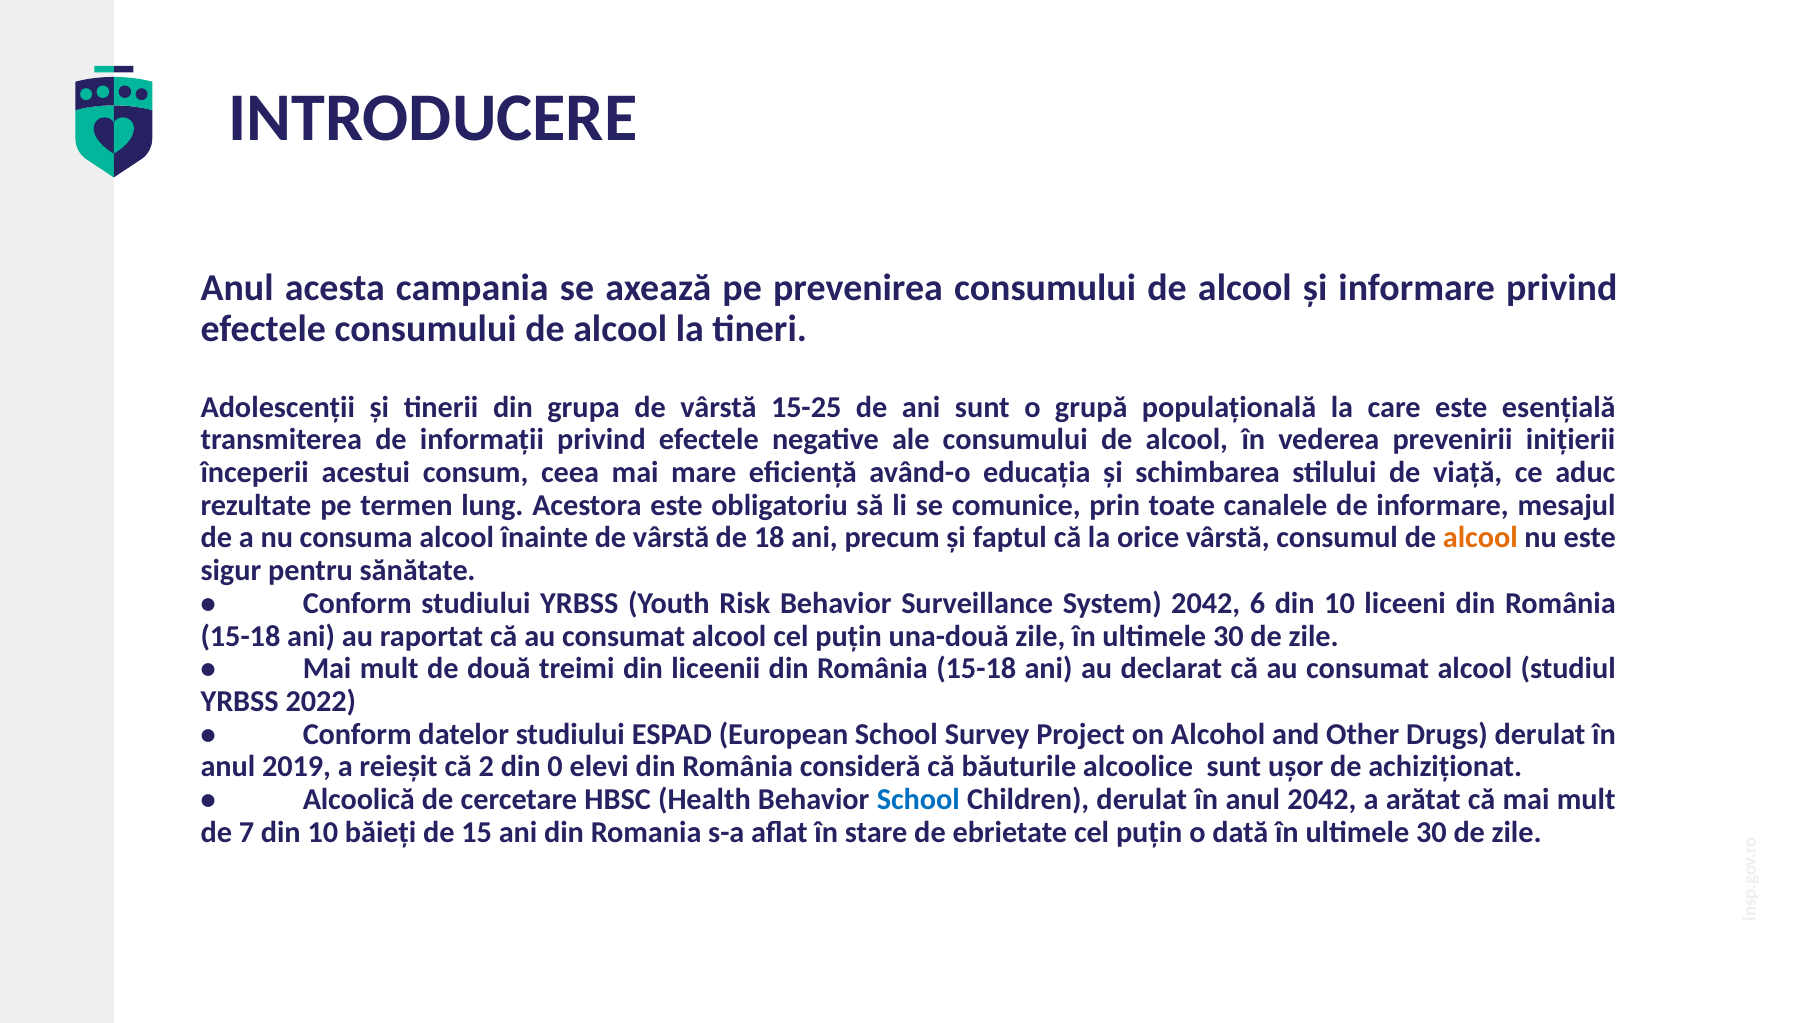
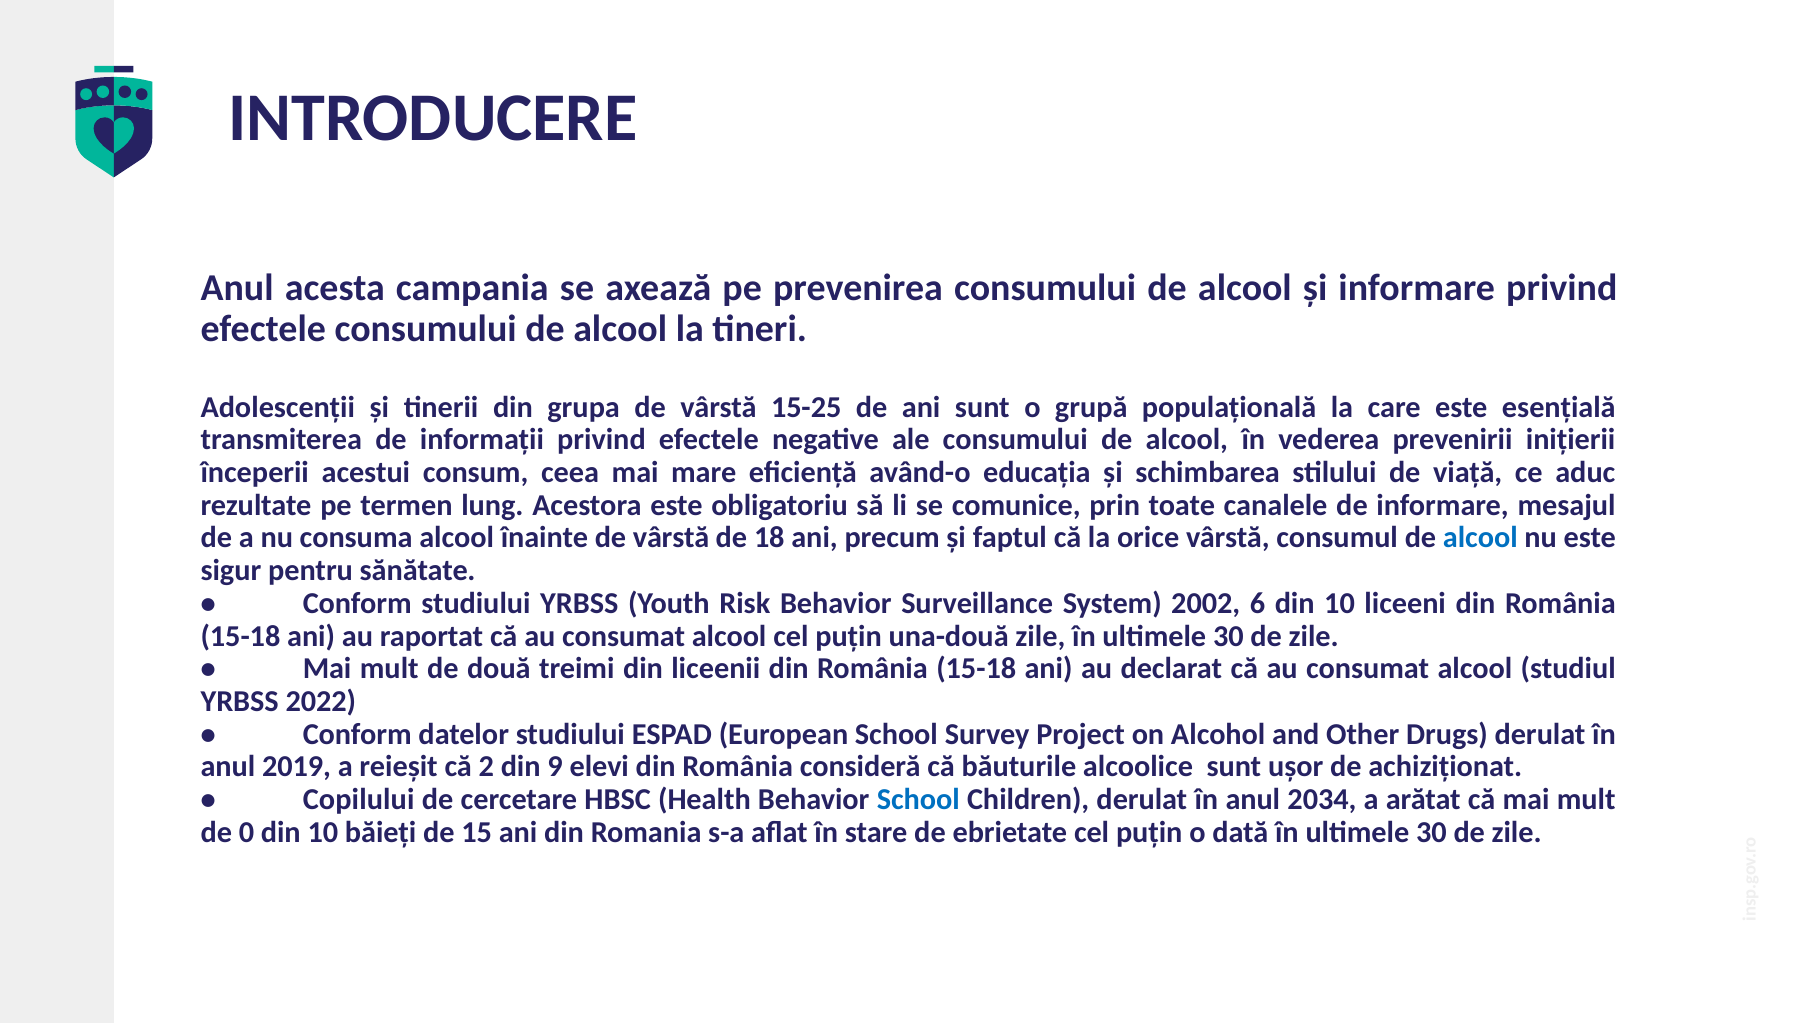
alcool at (1480, 538) colour: orange -> blue
System 2042: 2042 -> 2002
0: 0 -> 9
Alcoolică: Alcoolică -> Copilului
anul 2042: 2042 -> 2034
7: 7 -> 0
